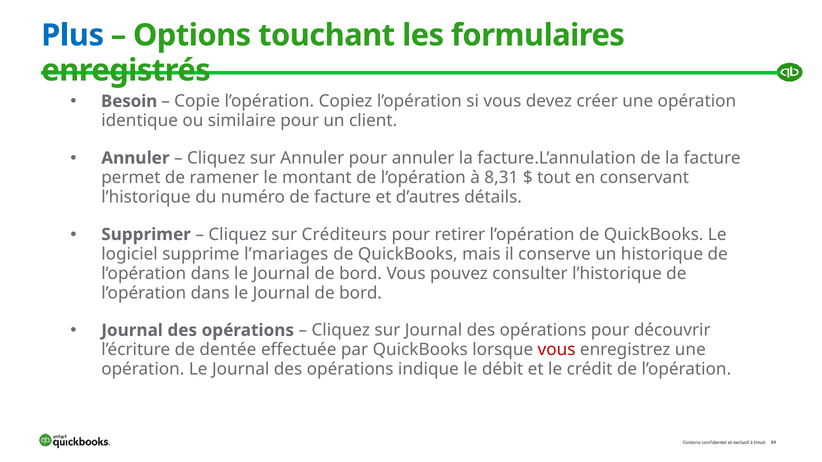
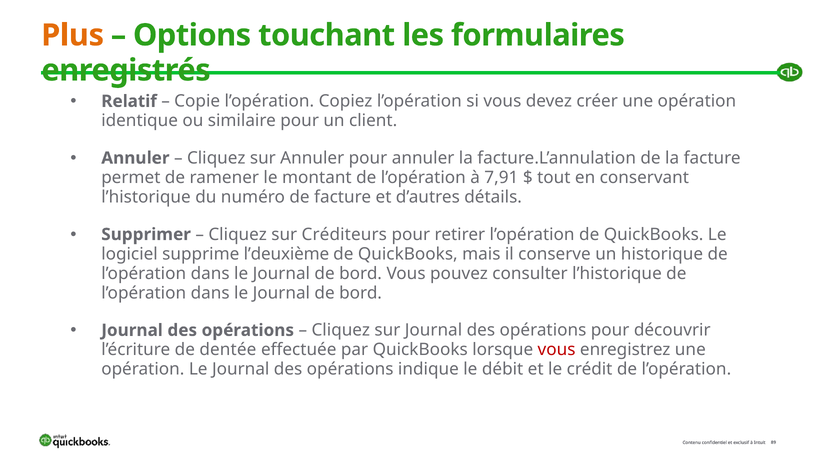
Plus colour: blue -> orange
Besoin: Besoin -> Relatif
8,31: 8,31 -> 7,91
l’mariages: l’mariages -> l’deuxième
